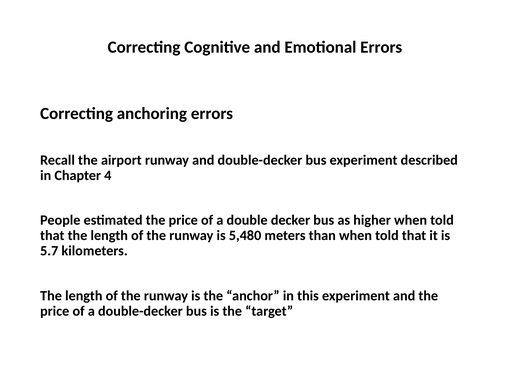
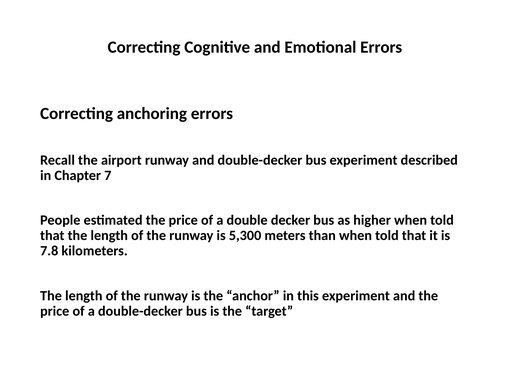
4: 4 -> 7
5,480: 5,480 -> 5,300
5.7: 5.7 -> 7.8
